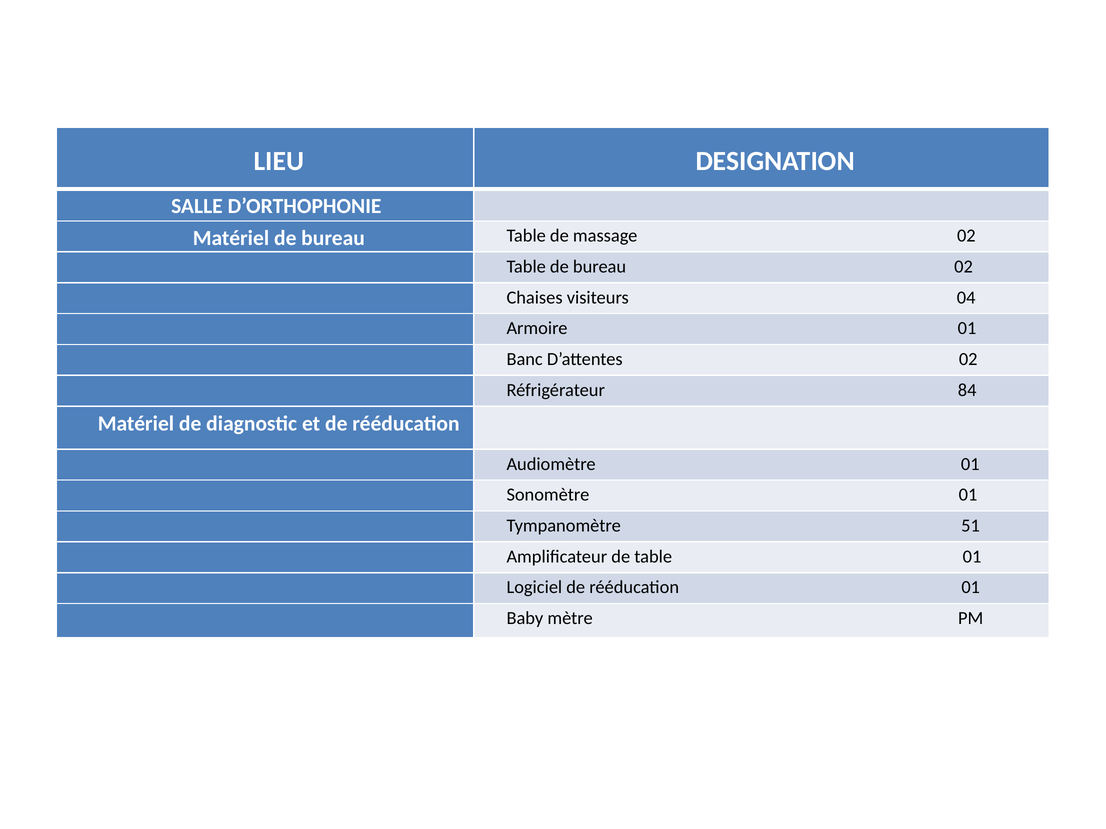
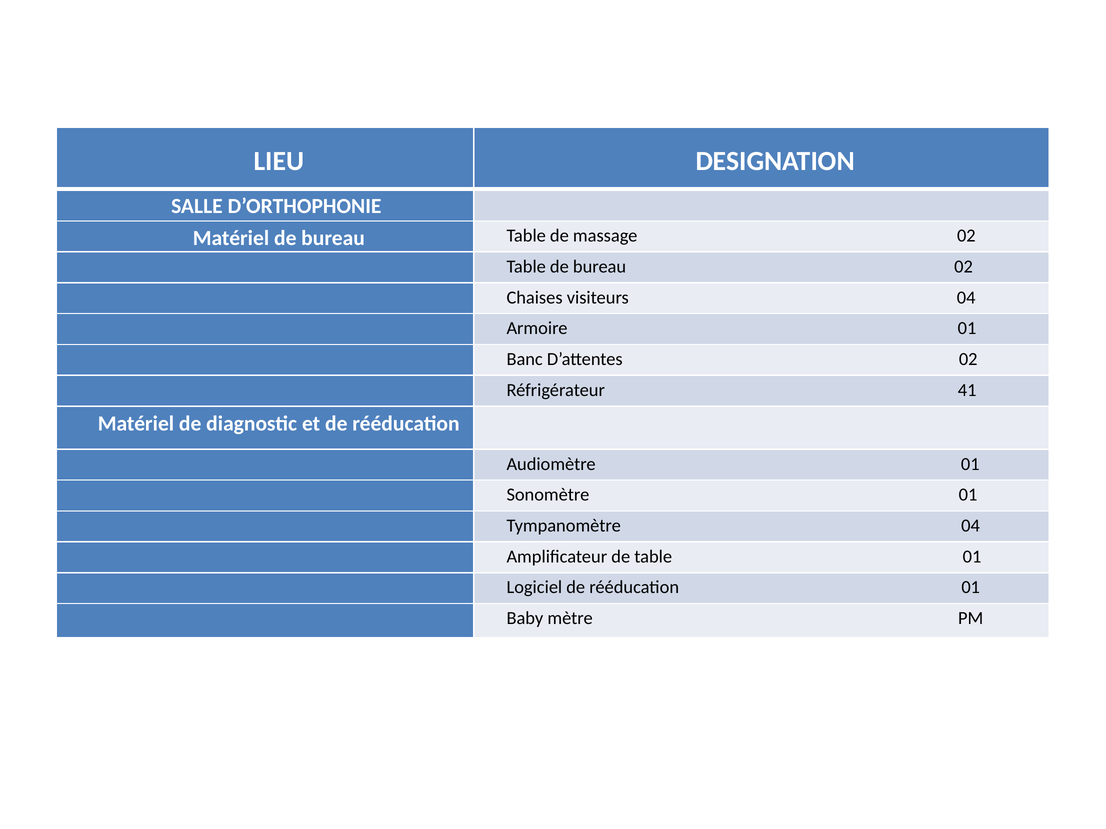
84: 84 -> 41
Tympanomètre 51: 51 -> 04
